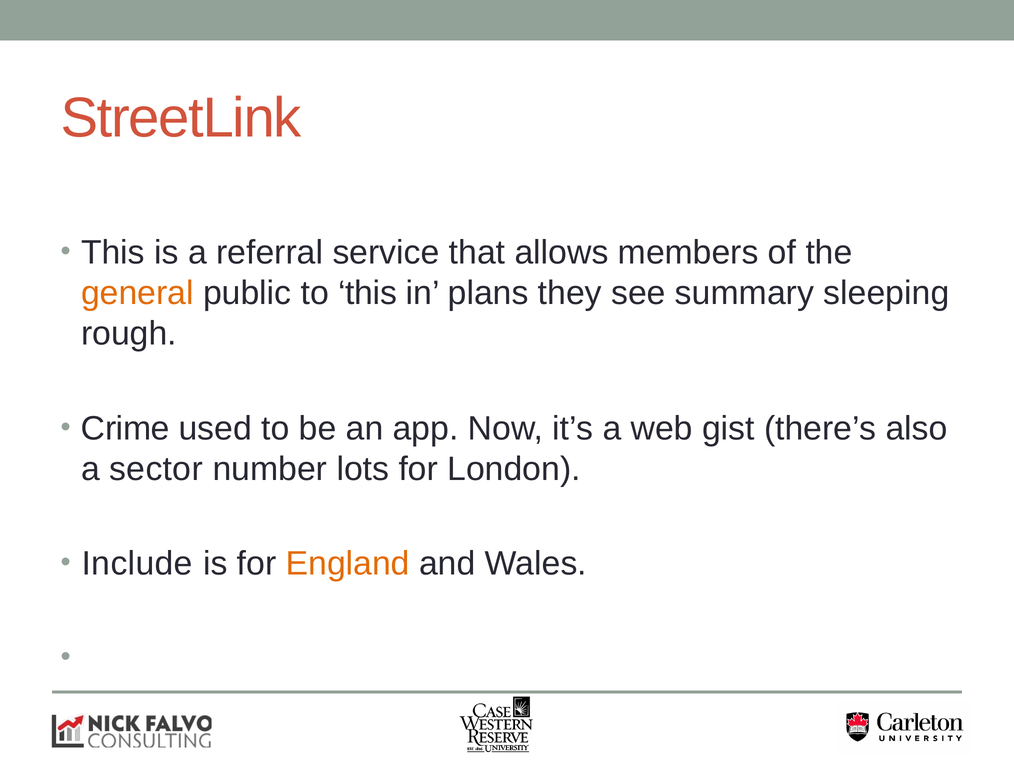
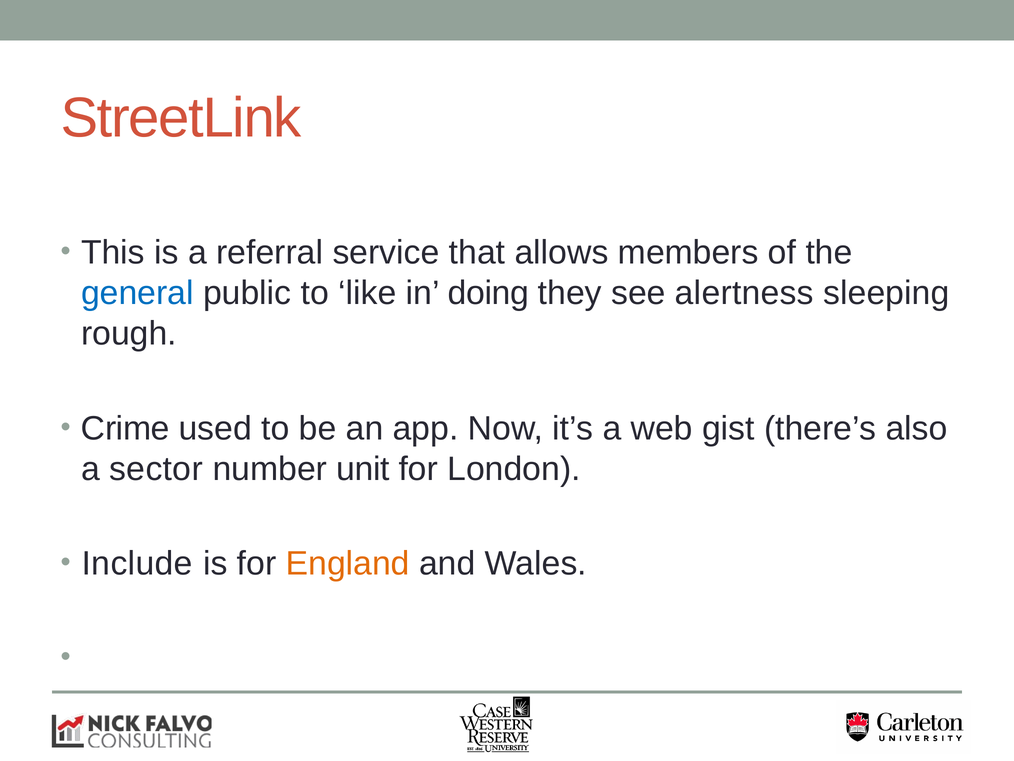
general colour: orange -> blue
to this: this -> like
plans: plans -> doing
summary: summary -> alertness
lots: lots -> unit
